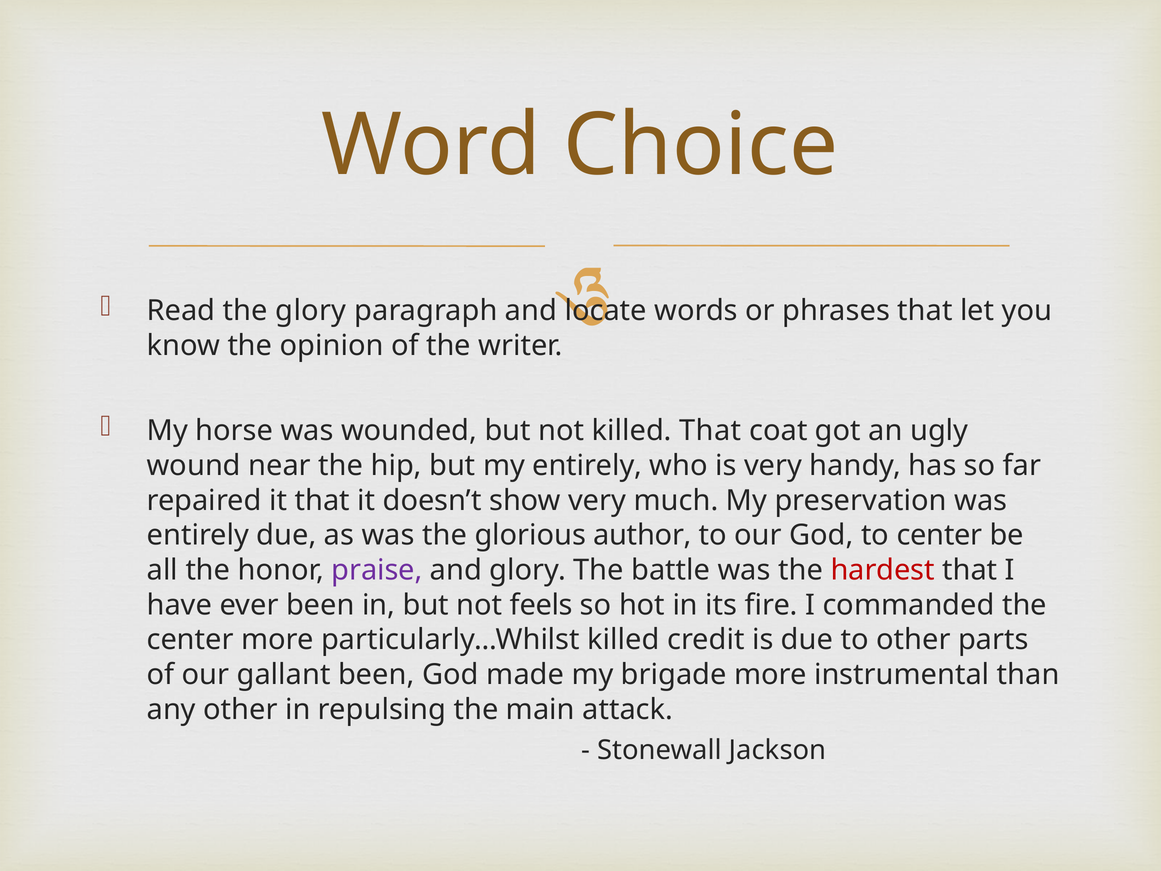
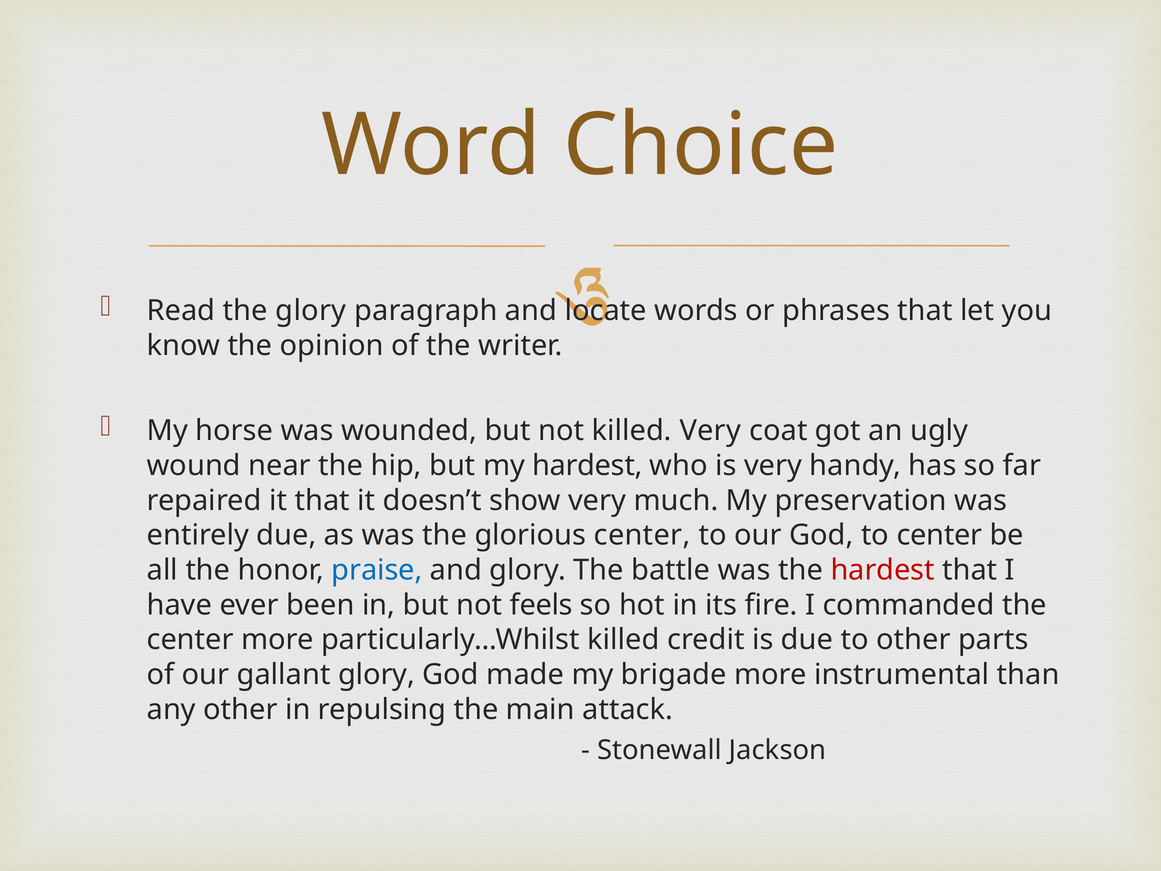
killed That: That -> Very
my entirely: entirely -> hardest
glorious author: author -> center
praise colour: purple -> blue
gallant been: been -> glory
